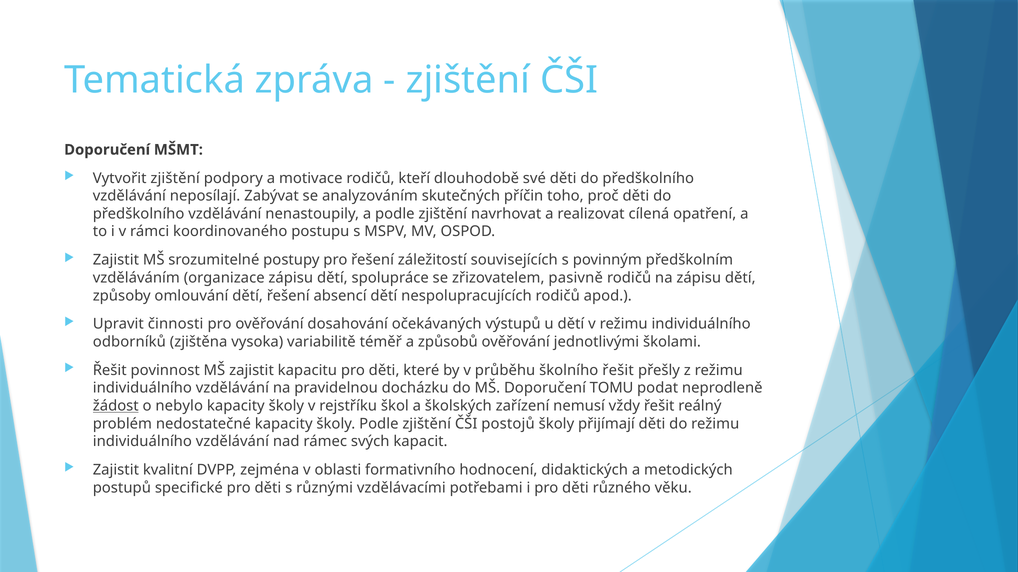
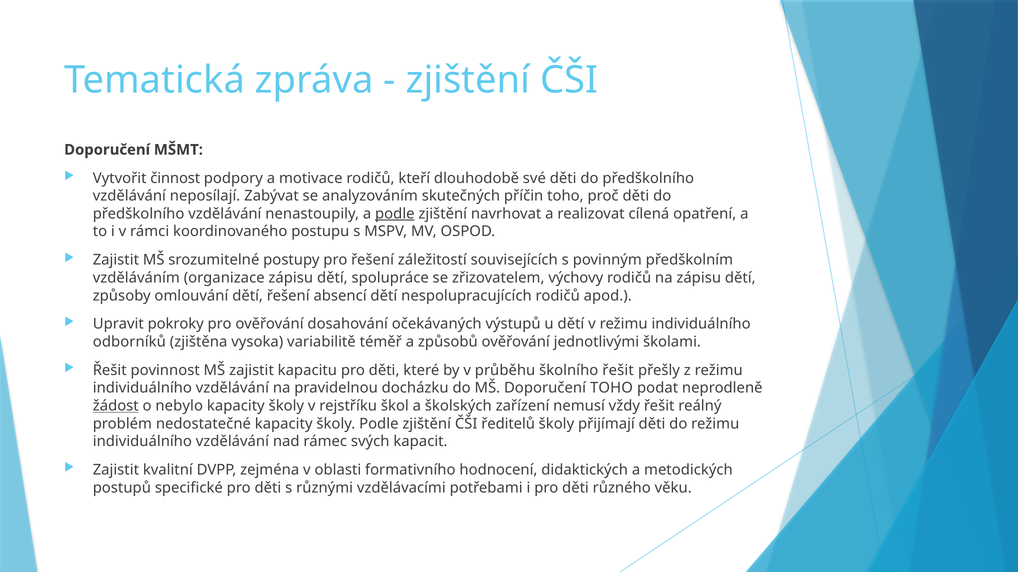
Vytvořit zjištění: zjištění -> činnost
podle at (395, 214) underline: none -> present
pasivně: pasivně -> výchovy
činnosti: činnosti -> pokroky
Doporučení TOMU: TOMU -> TOHO
postojů: postojů -> ředitelů
